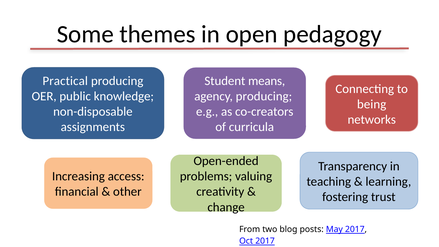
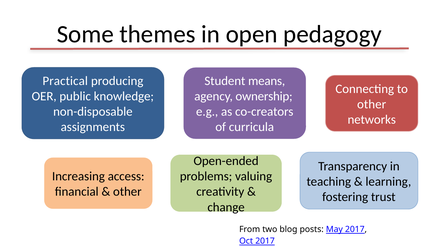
agency producing: producing -> ownership
being at (372, 104): being -> other
